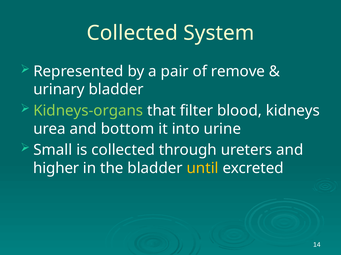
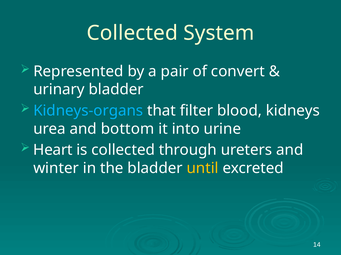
remove: remove -> convert
Kidneys-organs colour: light green -> light blue
Small: Small -> Heart
higher: higher -> winter
